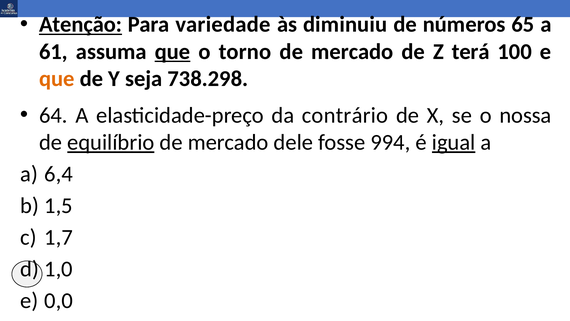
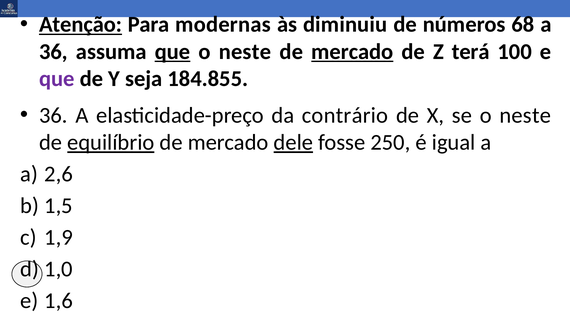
variedade: variedade -> modernas
65: 65 -> 68
61 at (53, 52): 61 -> 36
torno at (245, 52): torno -> neste
mercado at (352, 52) underline: none -> present
que at (57, 79) colour: orange -> purple
738.298: 738.298 -> 184.855
64 at (53, 115): 64 -> 36
se o nossa: nossa -> neste
dele underline: none -> present
994: 994 -> 250
igual underline: present -> none
6,4: 6,4 -> 2,6
1,7: 1,7 -> 1,9
0,0: 0,0 -> 1,6
